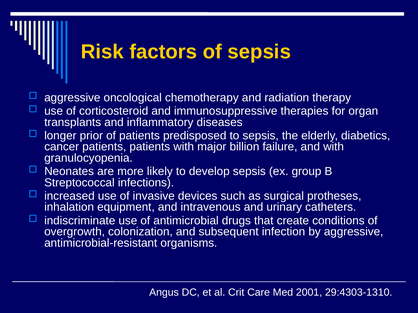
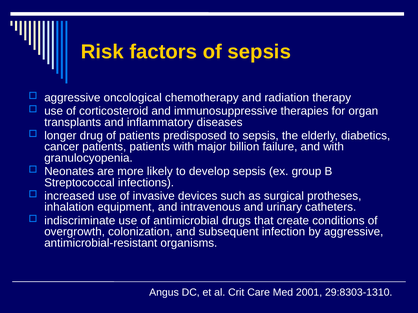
prior: prior -> drug
29:4303-1310: 29:4303-1310 -> 29:8303-1310
